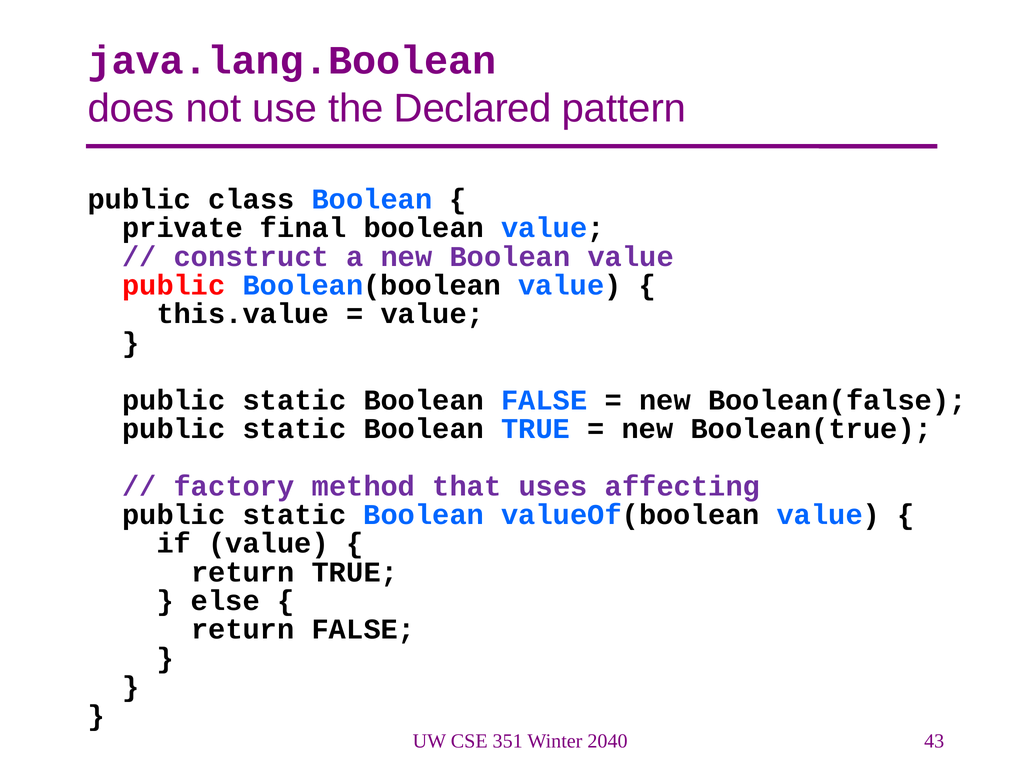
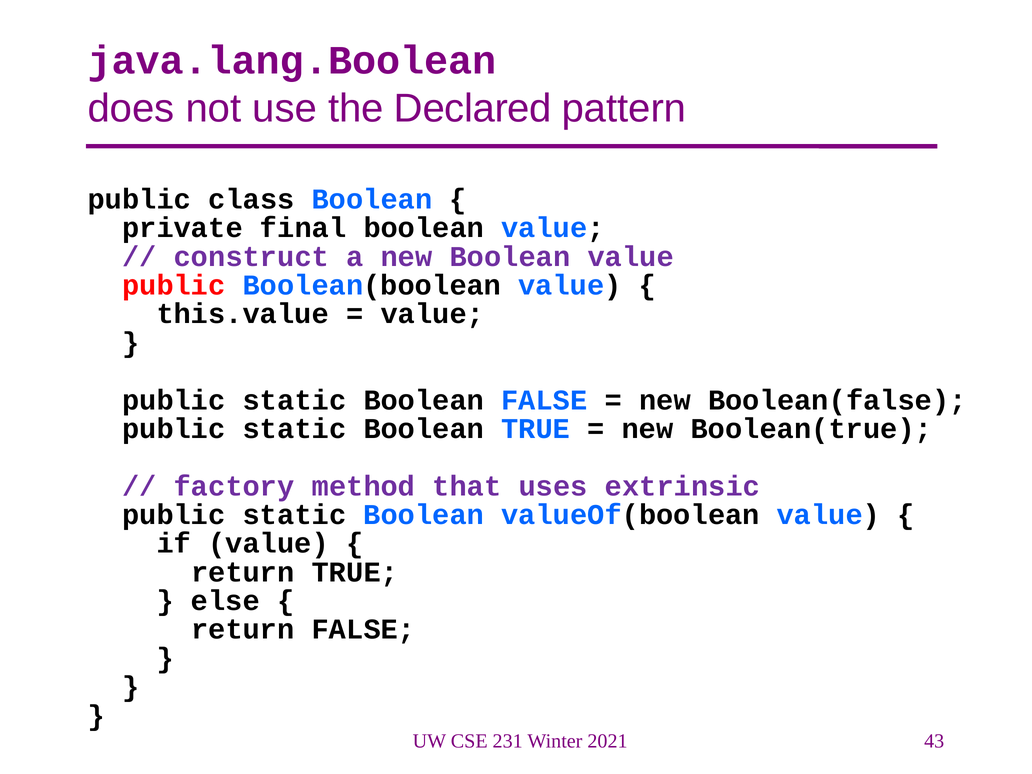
affecting: affecting -> extrinsic
351: 351 -> 231
2040: 2040 -> 2021
